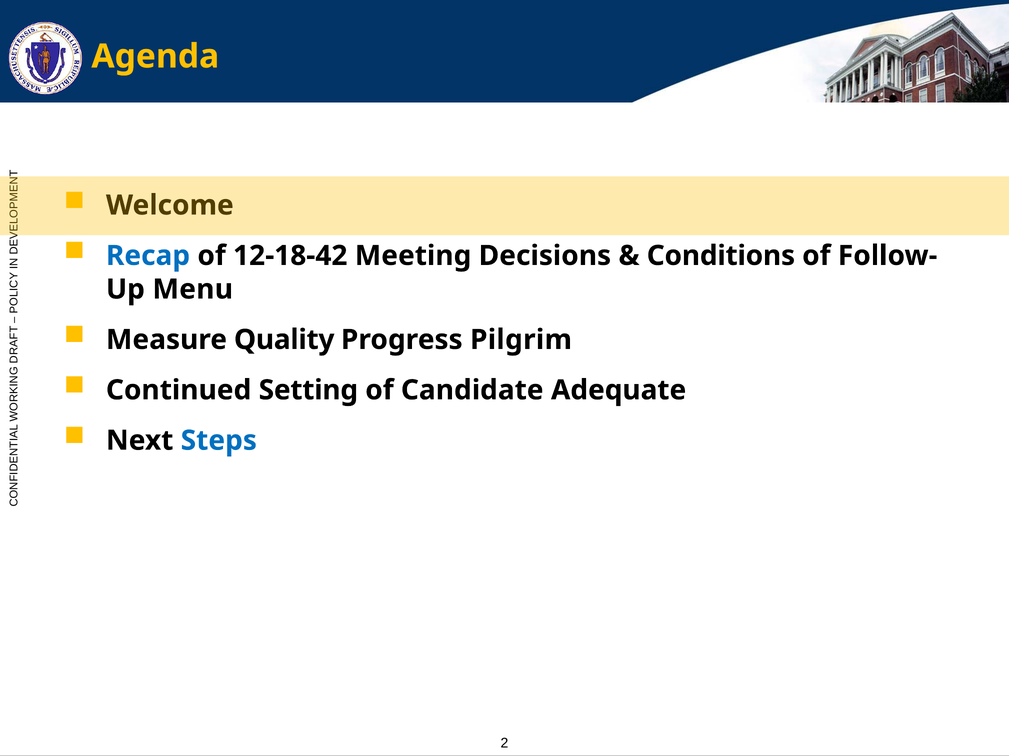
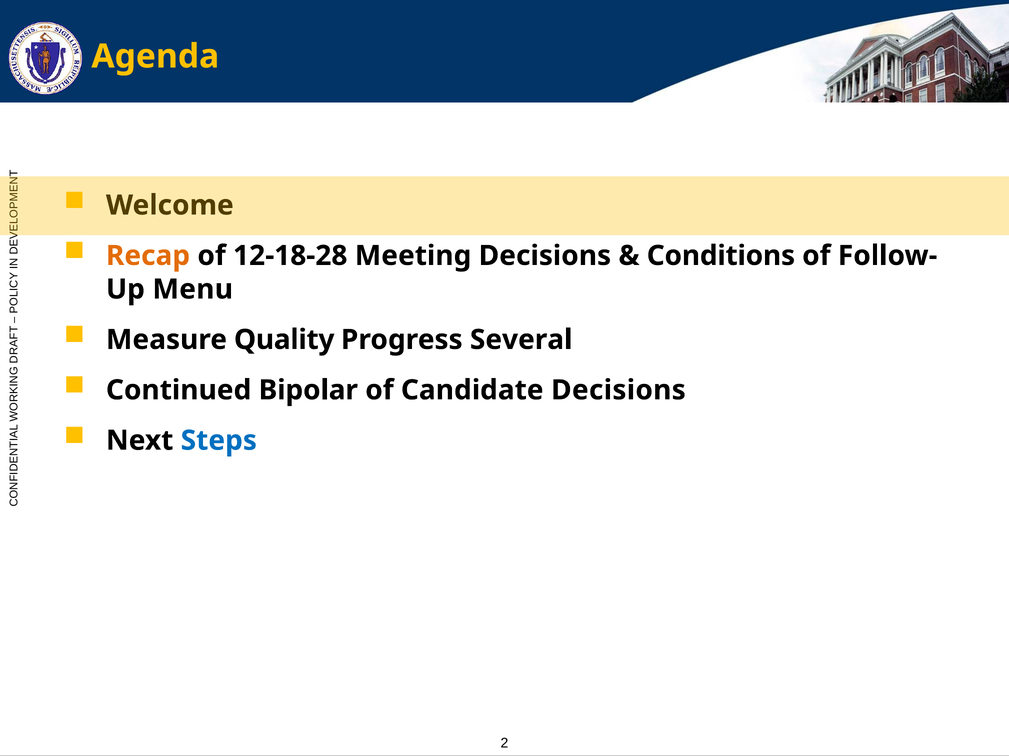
Recap colour: blue -> orange
12-18-42: 12-18-42 -> 12-18-28
Pilgrim: Pilgrim -> Several
Setting: Setting -> Bipolar
Candidate Adequate: Adequate -> Decisions
